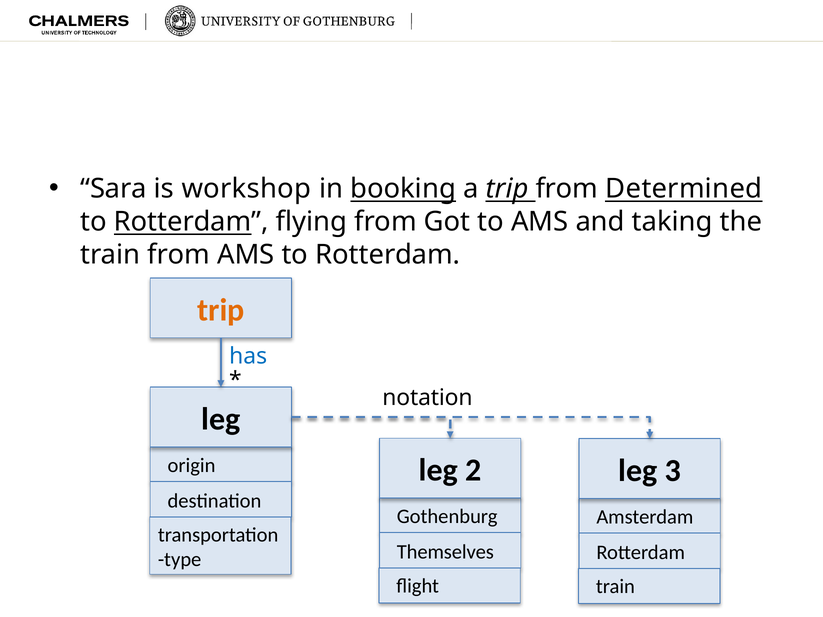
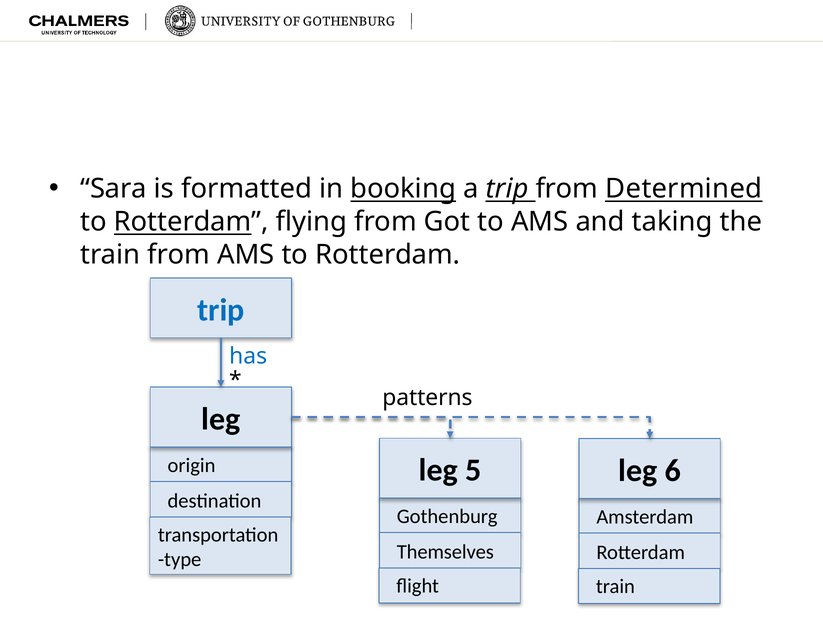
workshop: workshop -> formatted
trip at (221, 310) colour: orange -> blue
notation: notation -> patterns
2: 2 -> 5
3: 3 -> 6
